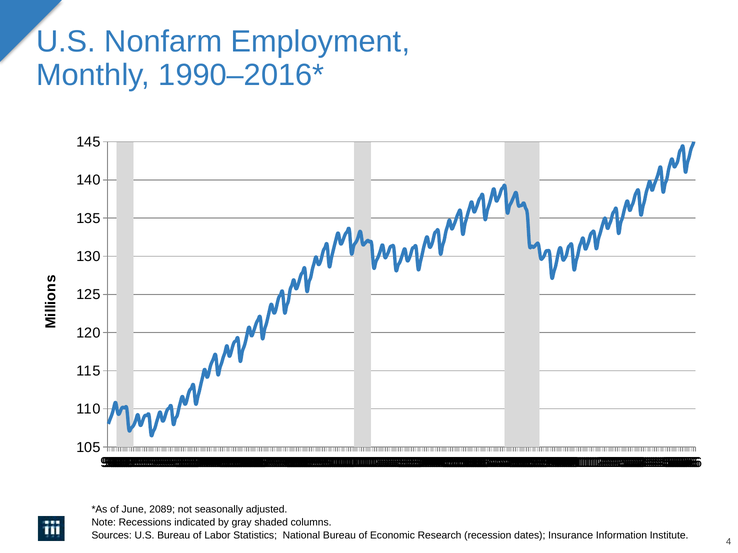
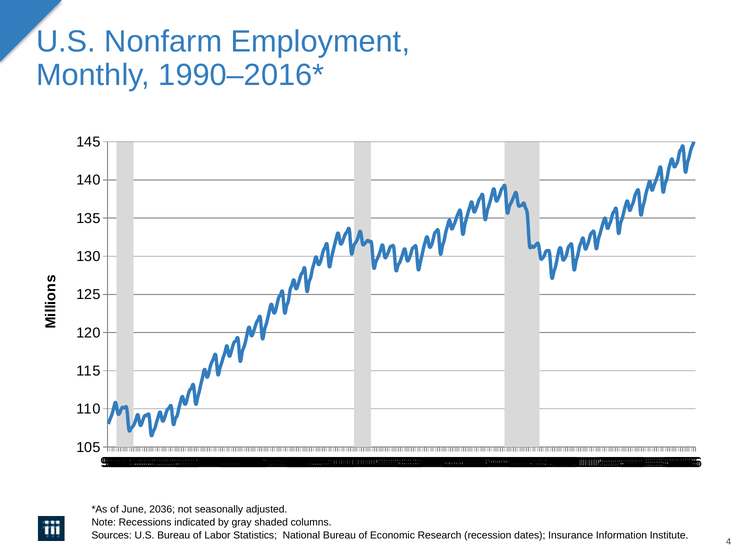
2089: 2089 -> 2036
